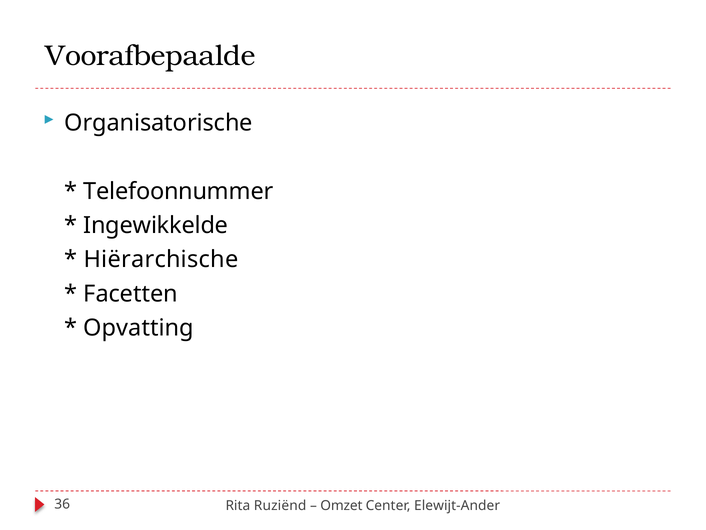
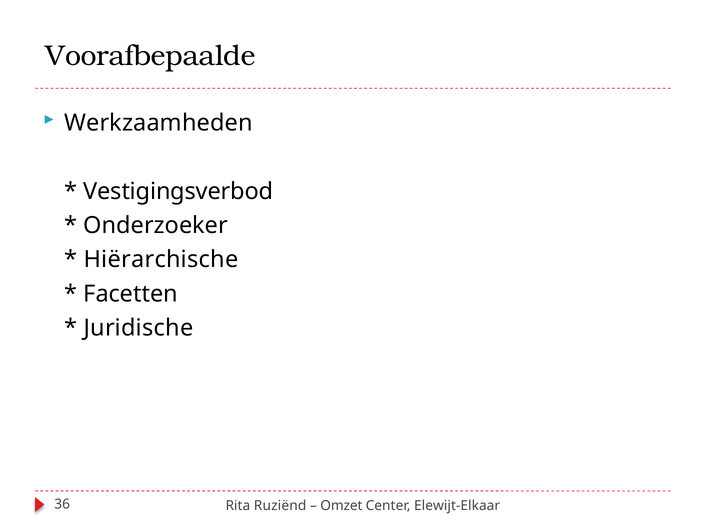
Organisatorische: Organisatorische -> Werkzaamheden
Telefoonnummer: Telefoonnummer -> Vestigingsverbod
Ingewikkelde: Ingewikkelde -> Onderzoeker
Opvatting: Opvatting -> Juridische
Elewijt-Ander: Elewijt-Ander -> Elewijt-Elkaar
